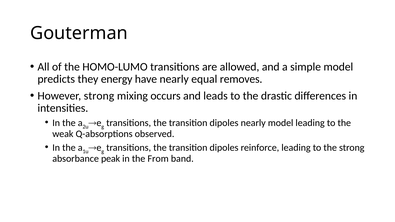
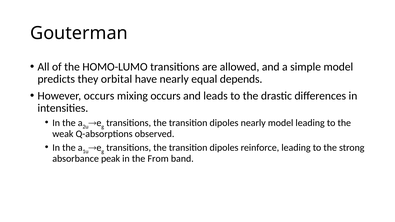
energy: energy -> orbital
removes: removes -> depends
However strong: strong -> occurs
